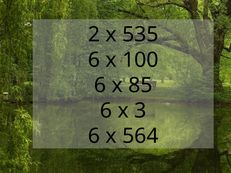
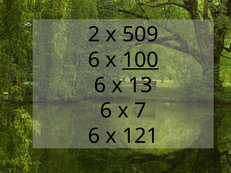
535: 535 -> 509
100 underline: none -> present
85: 85 -> 13
3: 3 -> 7
564: 564 -> 121
